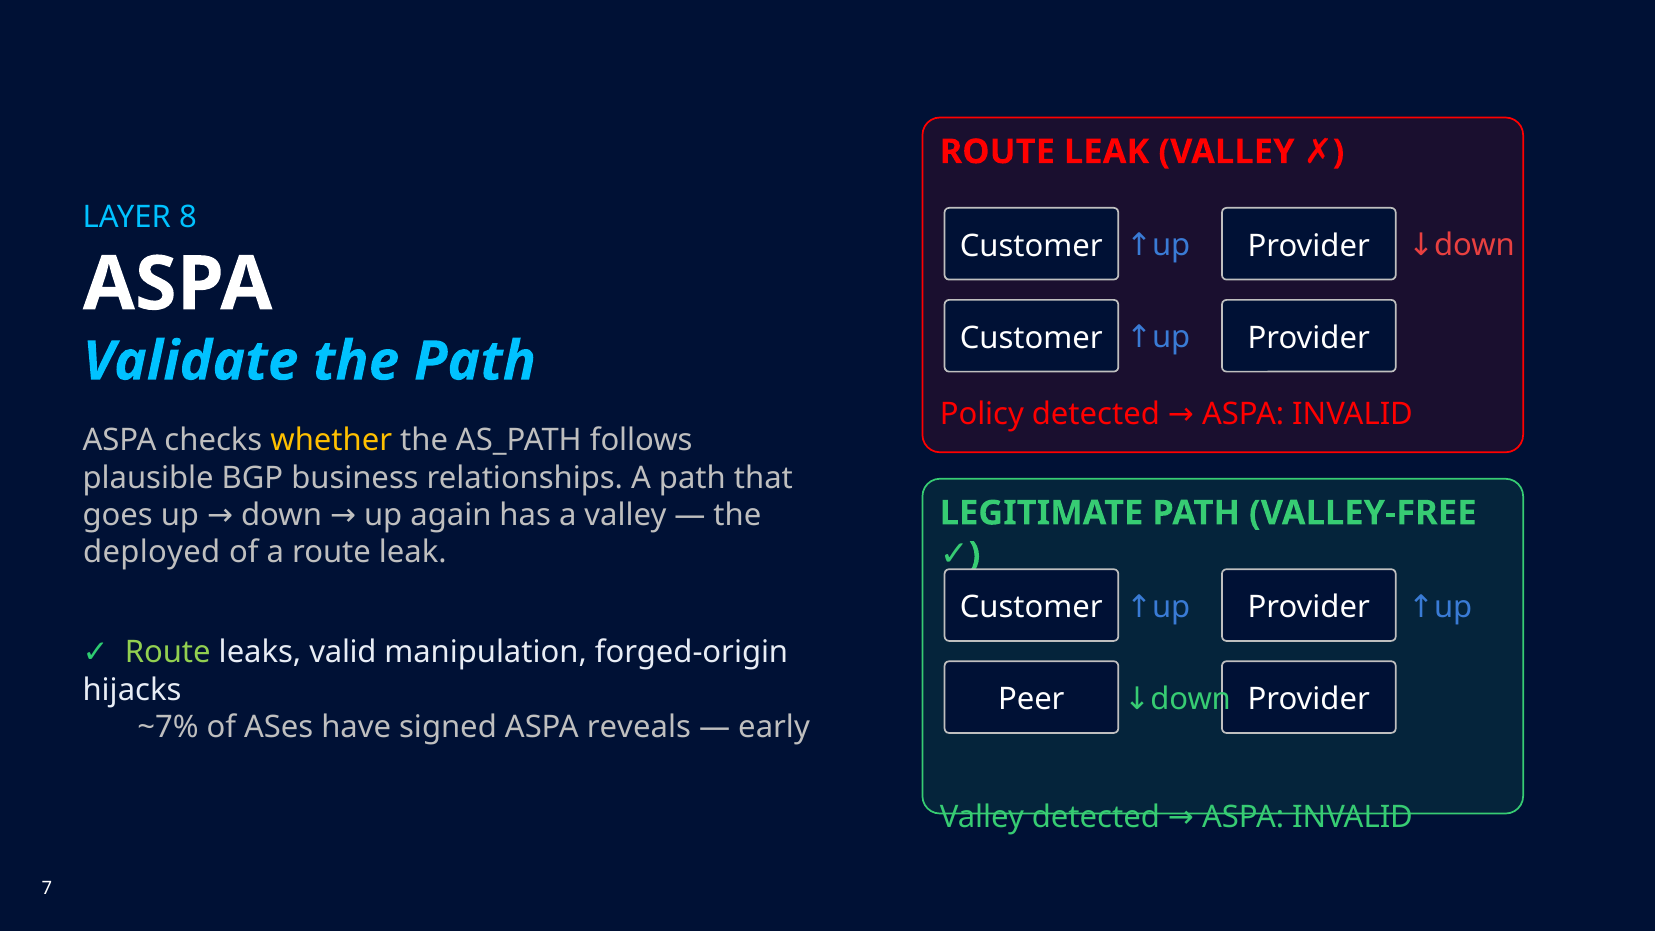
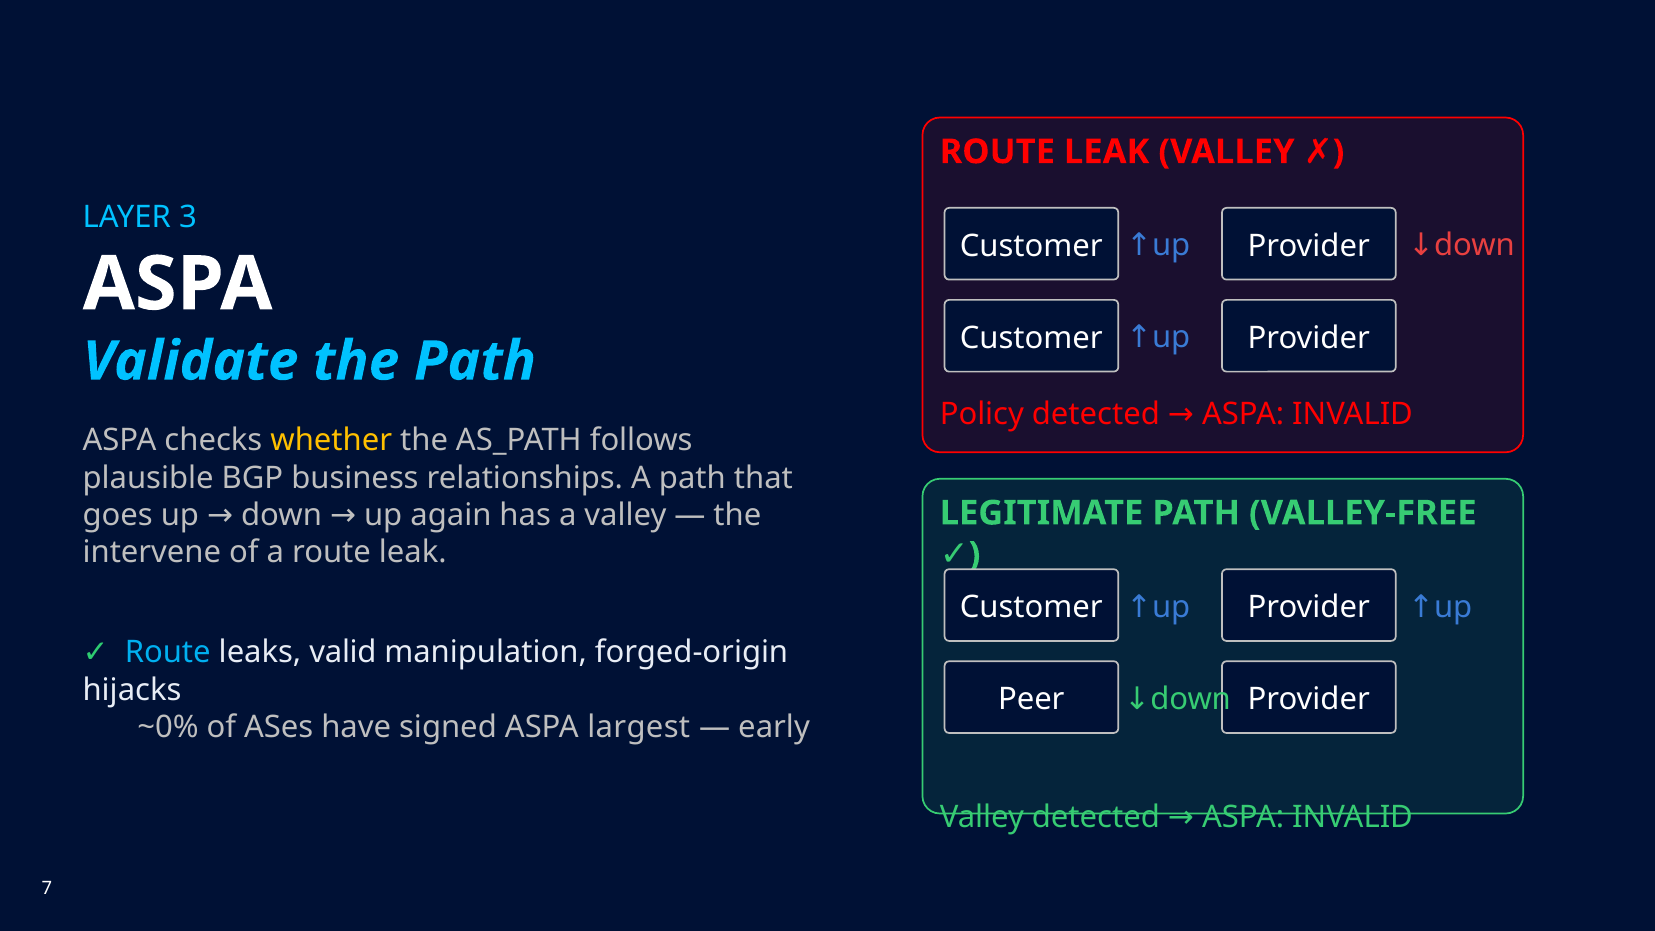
8: 8 -> 3
deployed: deployed -> intervene
Route at (168, 653) colour: light green -> light blue
~7%: ~7% -> ~0%
reveals: reveals -> largest
